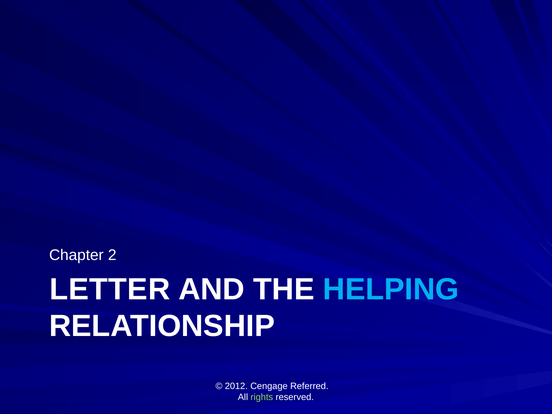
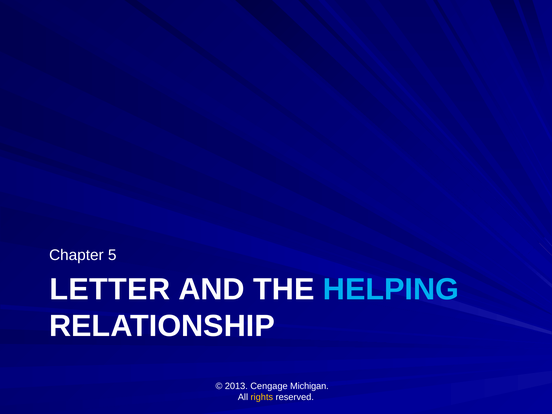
2: 2 -> 5
2012: 2012 -> 2013
Referred: Referred -> Michigan
rights colour: light green -> yellow
